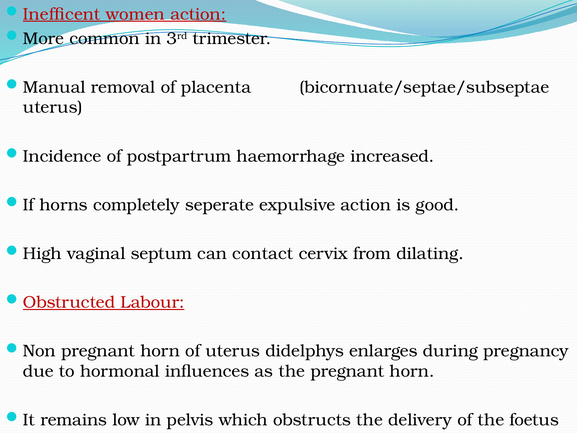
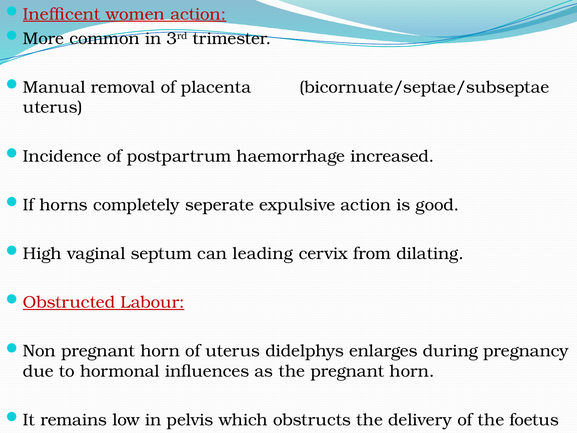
contact: contact -> leading
